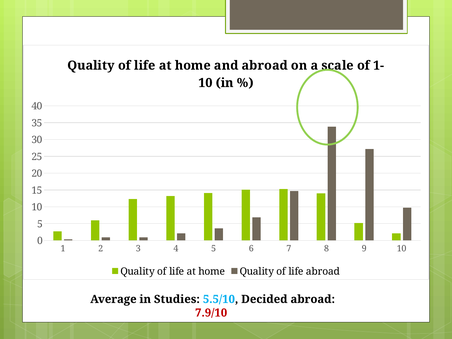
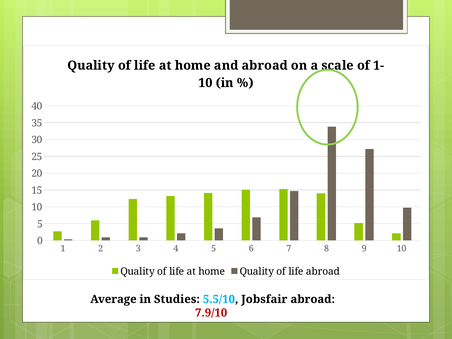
Decided: Decided -> Jobsfair
